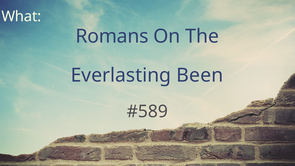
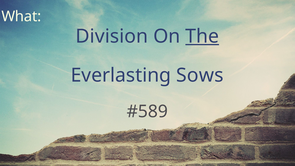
Romans: Romans -> Division
The underline: none -> present
Been: Been -> Sows
